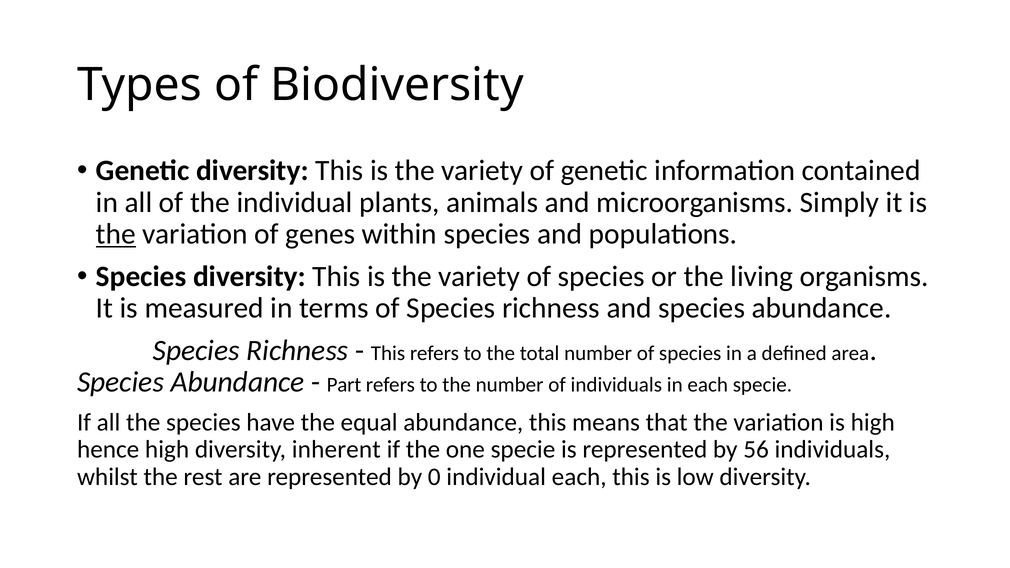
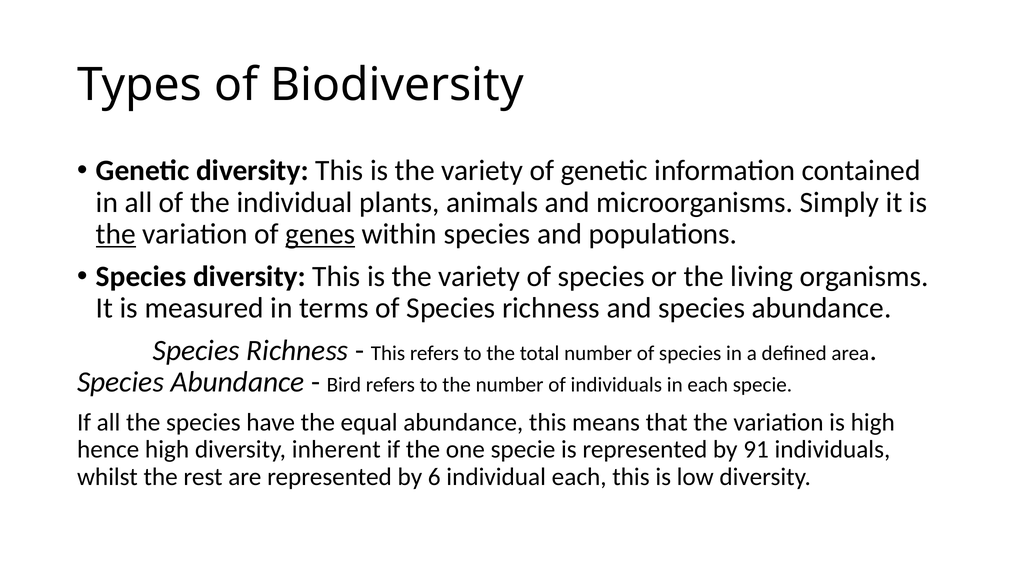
genes underline: none -> present
Part: Part -> Bird
56: 56 -> 91
0: 0 -> 6
